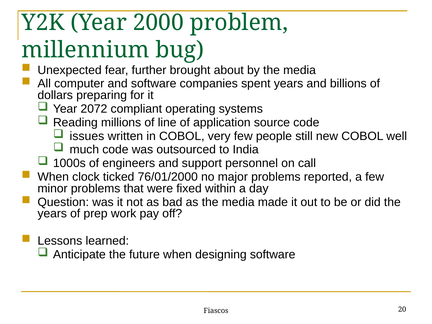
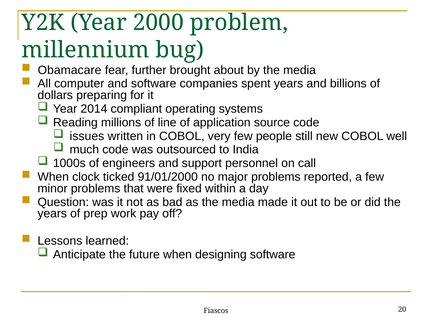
Unexpected: Unexpected -> Obamacare
2072: 2072 -> 2014
76/01/2000: 76/01/2000 -> 91/01/2000
